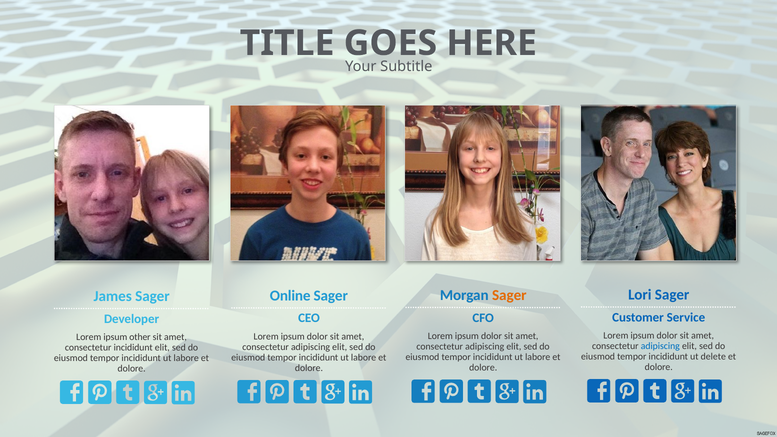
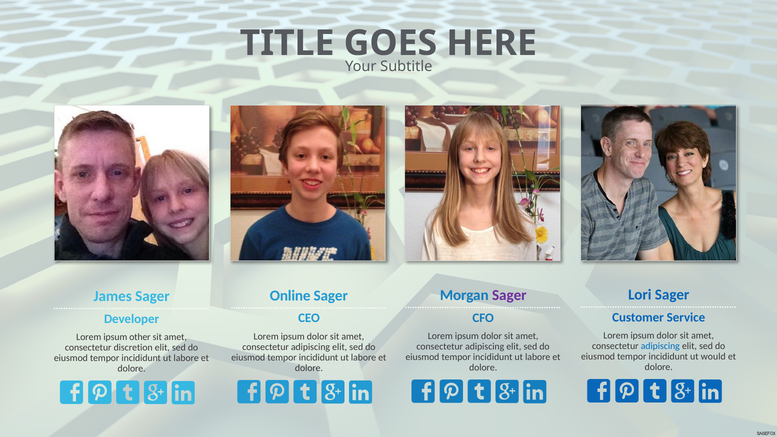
Sager at (509, 295) colour: orange -> purple
consectetur incididunt: incididunt -> discretion
delete: delete -> would
